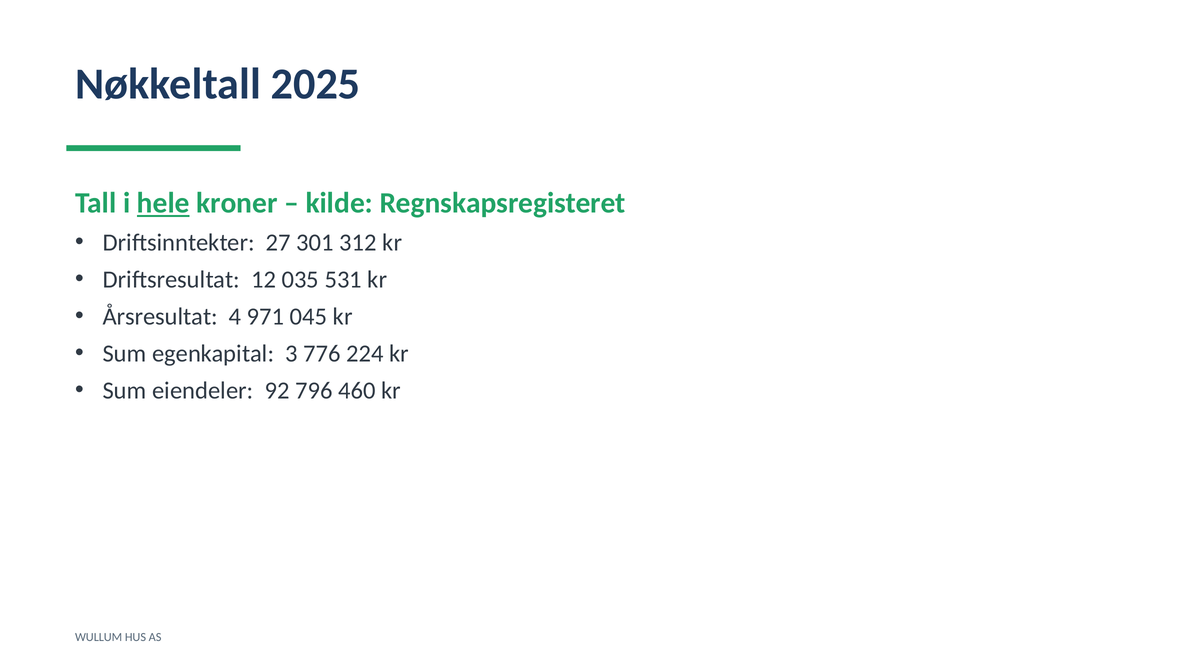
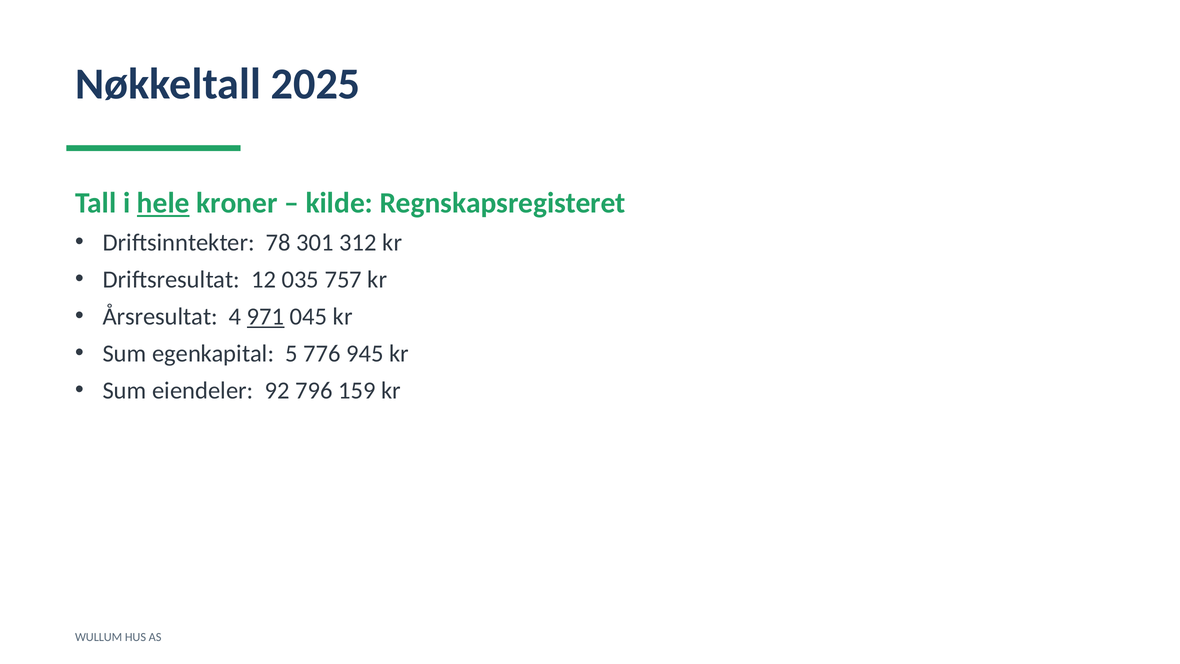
27: 27 -> 78
531: 531 -> 757
971 underline: none -> present
3: 3 -> 5
224: 224 -> 945
460: 460 -> 159
